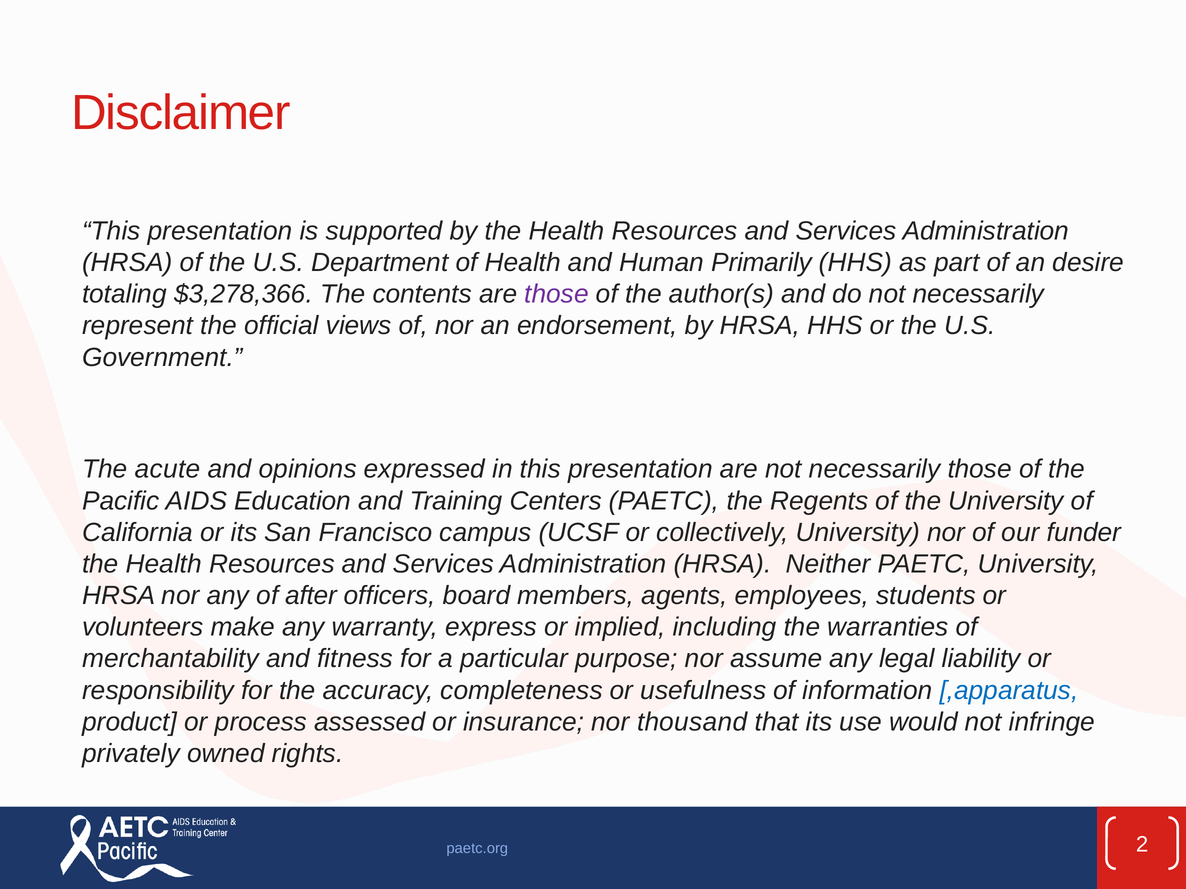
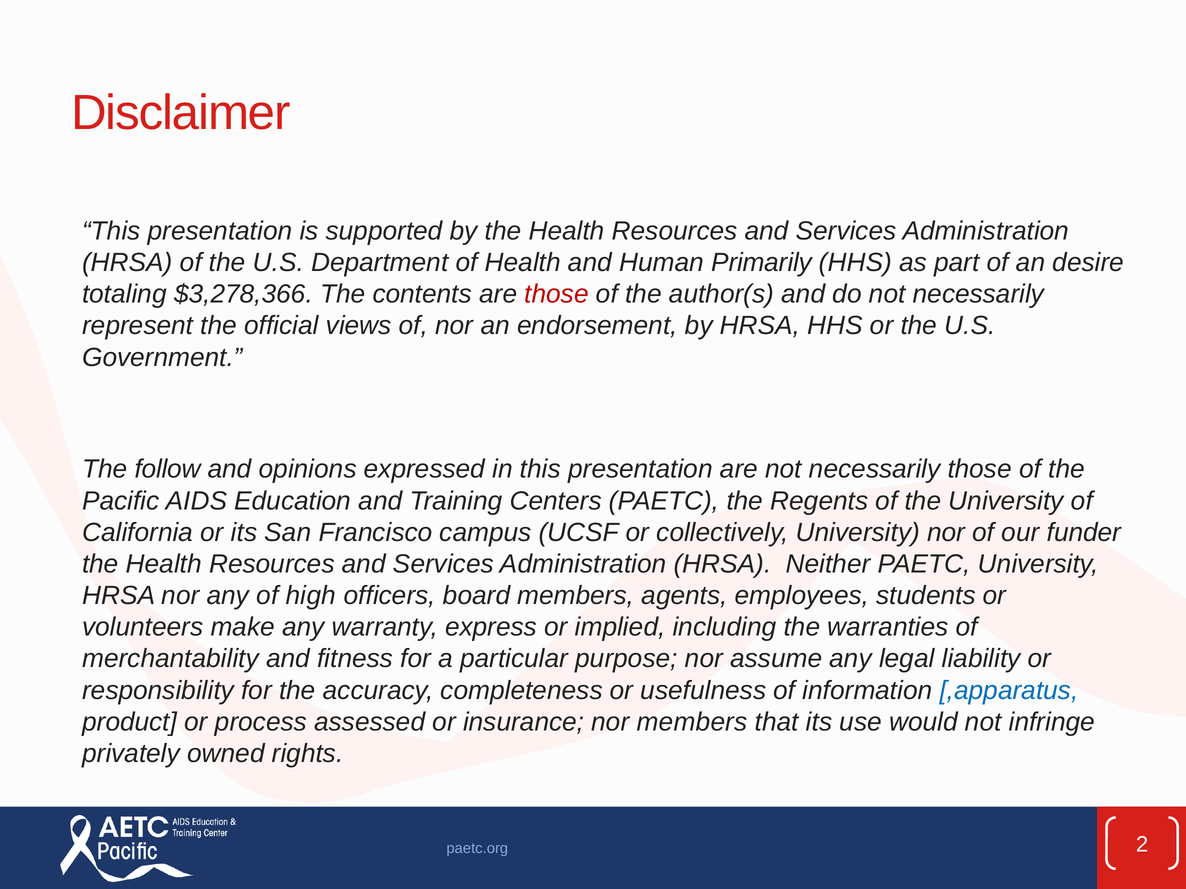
those at (557, 294) colour: purple -> red
acute: acute -> follow
after: after -> high
nor thousand: thousand -> members
